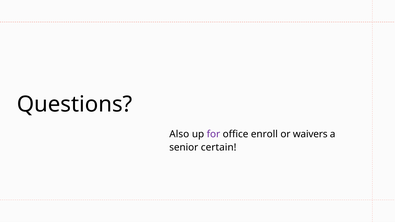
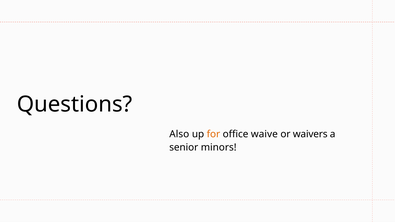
for colour: purple -> orange
enroll: enroll -> waive
certain: certain -> minors
